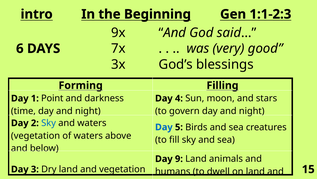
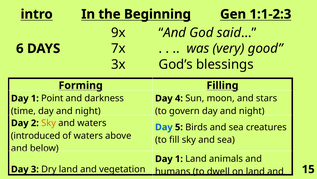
Sky at (49, 123) colour: blue -> orange
vegetation at (36, 135): vegetation -> introduced
9 at (179, 158): 9 -> 1
